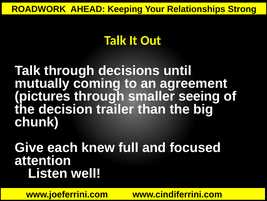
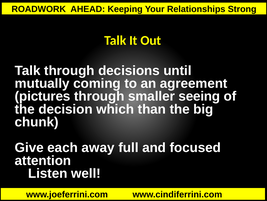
trailer: trailer -> which
knew: knew -> away
